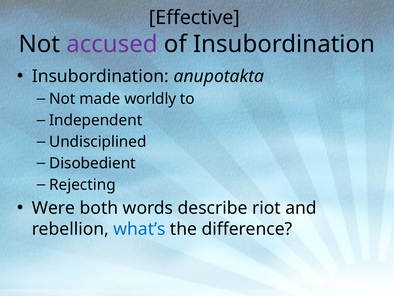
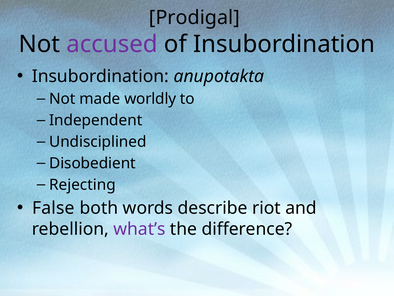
Effective: Effective -> Prodigal
Were: Were -> False
what’s colour: blue -> purple
